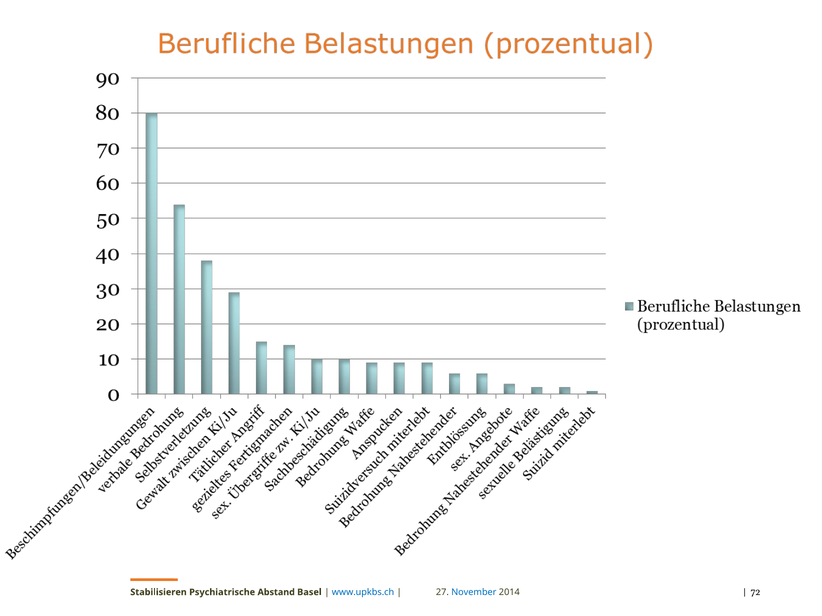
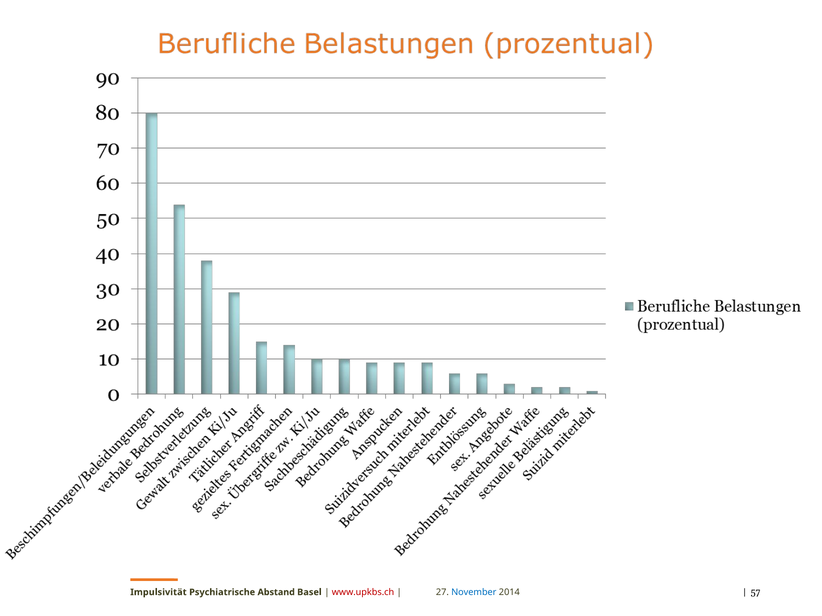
Stabilisieren: Stabilisieren -> Impulsivität
www.upkbs.ch colour: blue -> red
72: 72 -> 57
